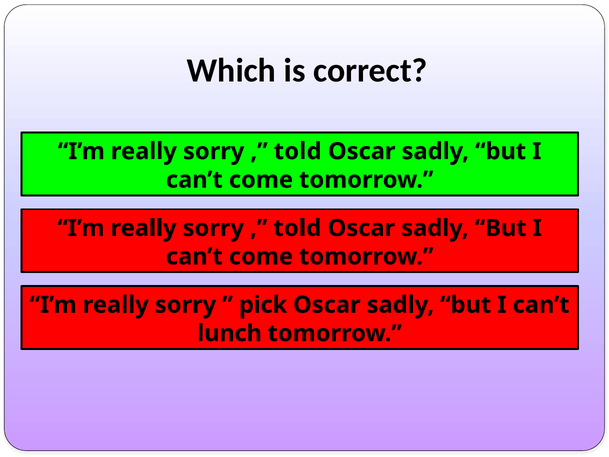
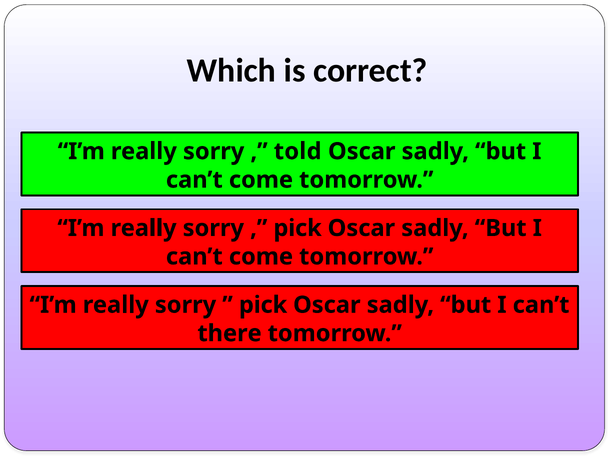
told at (297, 228): told -> pick
lunch: lunch -> there
